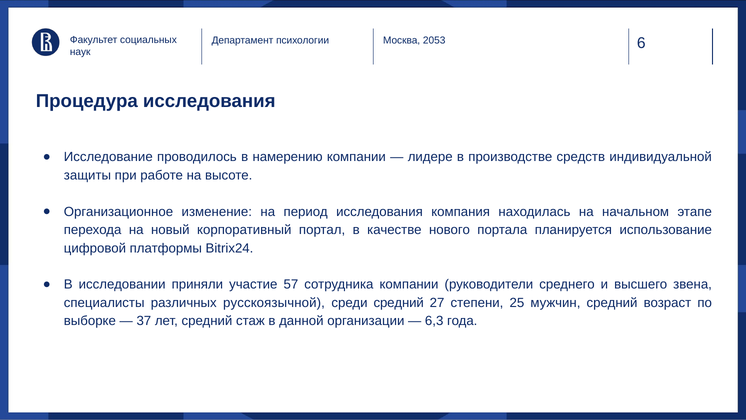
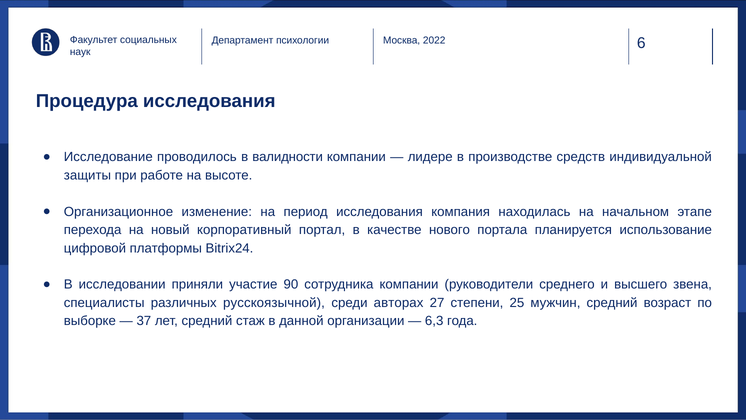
2053: 2053 -> 2022
намерению: намерению -> валидности
57: 57 -> 90
среди средний: средний -> авторах
